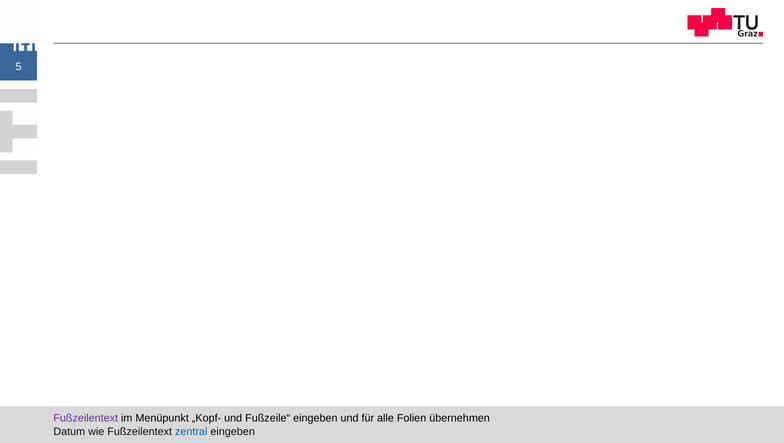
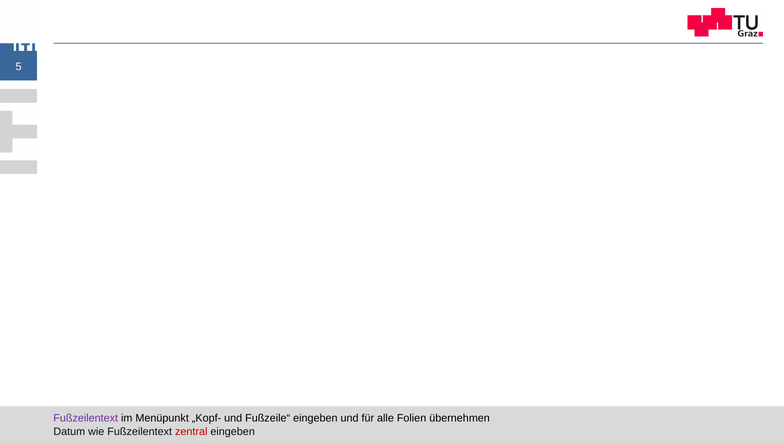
zentral colour: blue -> red
